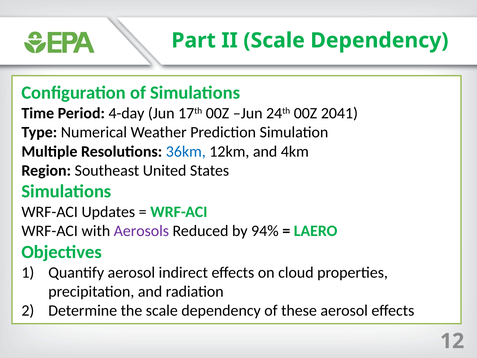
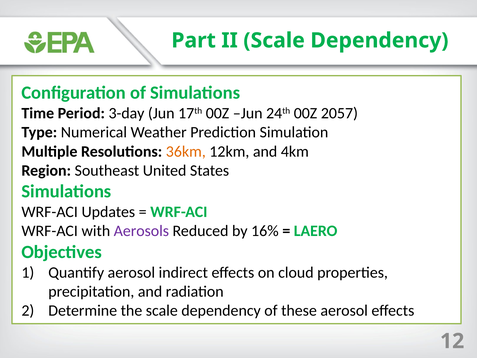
4-day: 4-day -> 3-day
2041: 2041 -> 2057
36km colour: blue -> orange
94%: 94% -> 16%
